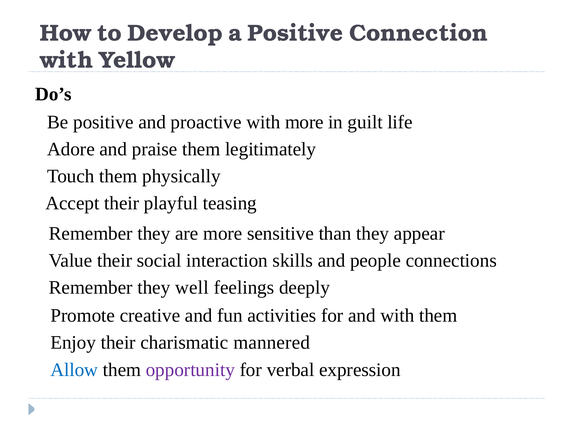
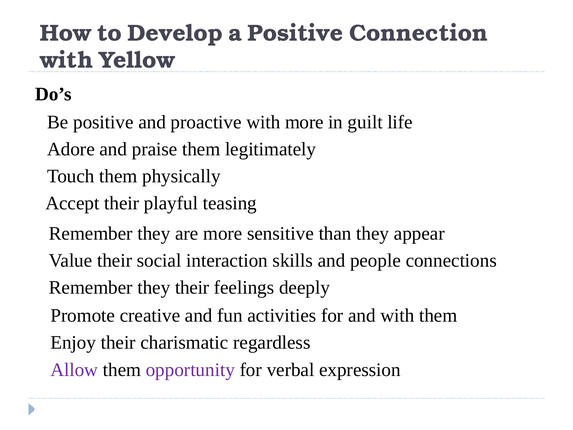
they well: well -> their
mannered: mannered -> regardless
Allow colour: blue -> purple
